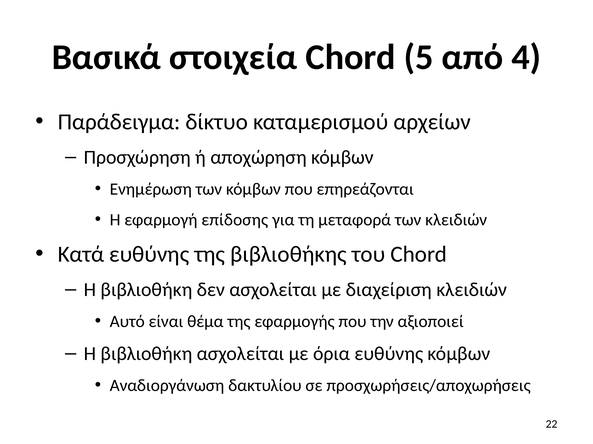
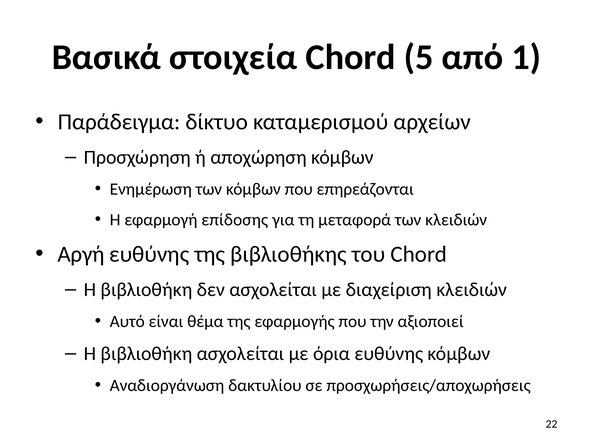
4: 4 -> 1
Κατά: Κατά -> Αργή
